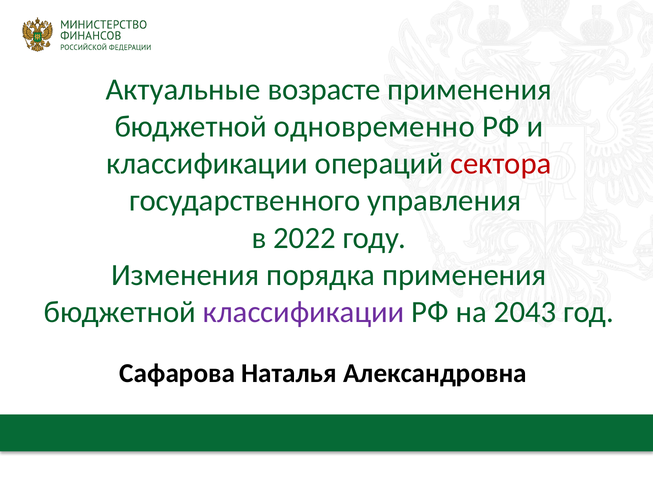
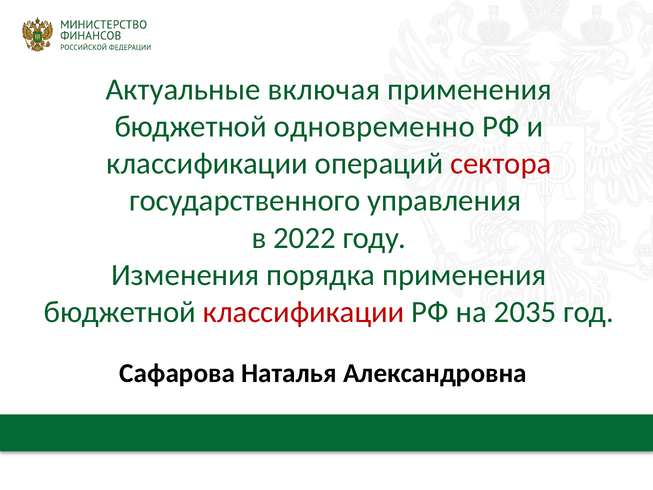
возрасте: возрасте -> включая
классификации at (304, 312) colour: purple -> red
2043: 2043 -> 2035
